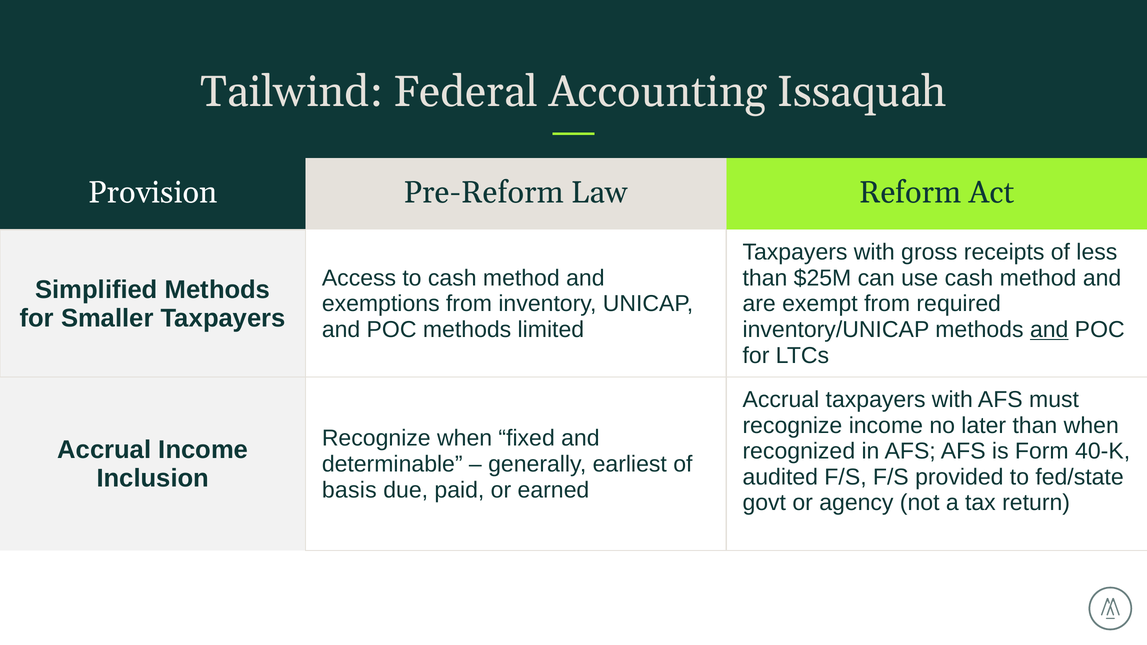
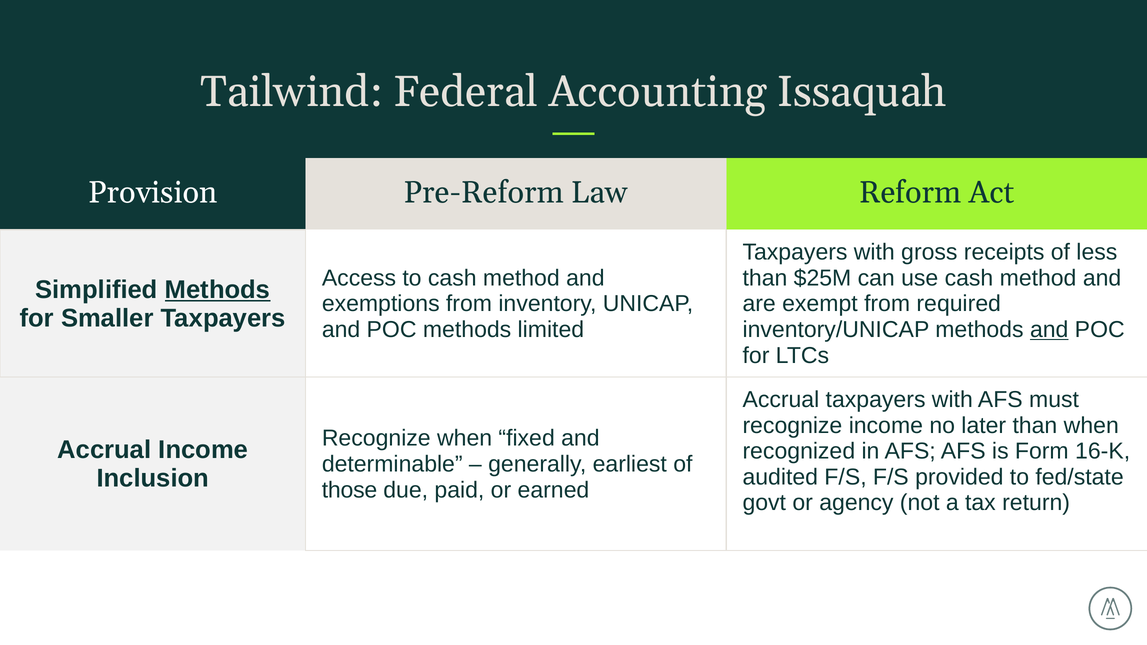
Methods at (218, 290) underline: none -> present
40-K: 40-K -> 16-K
basis: basis -> those
